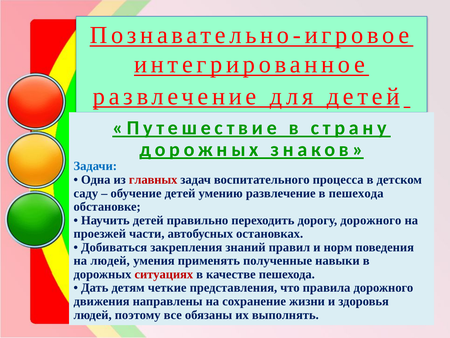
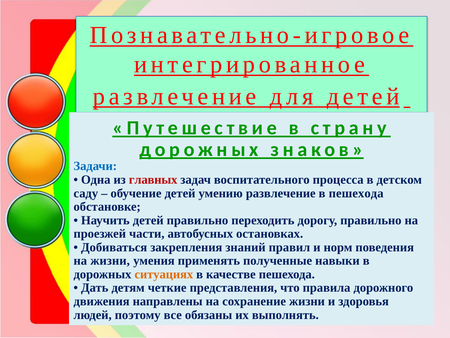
дорогу дорожного: дорожного -> правильно
на людей: людей -> жизни
ситуациях colour: red -> orange
